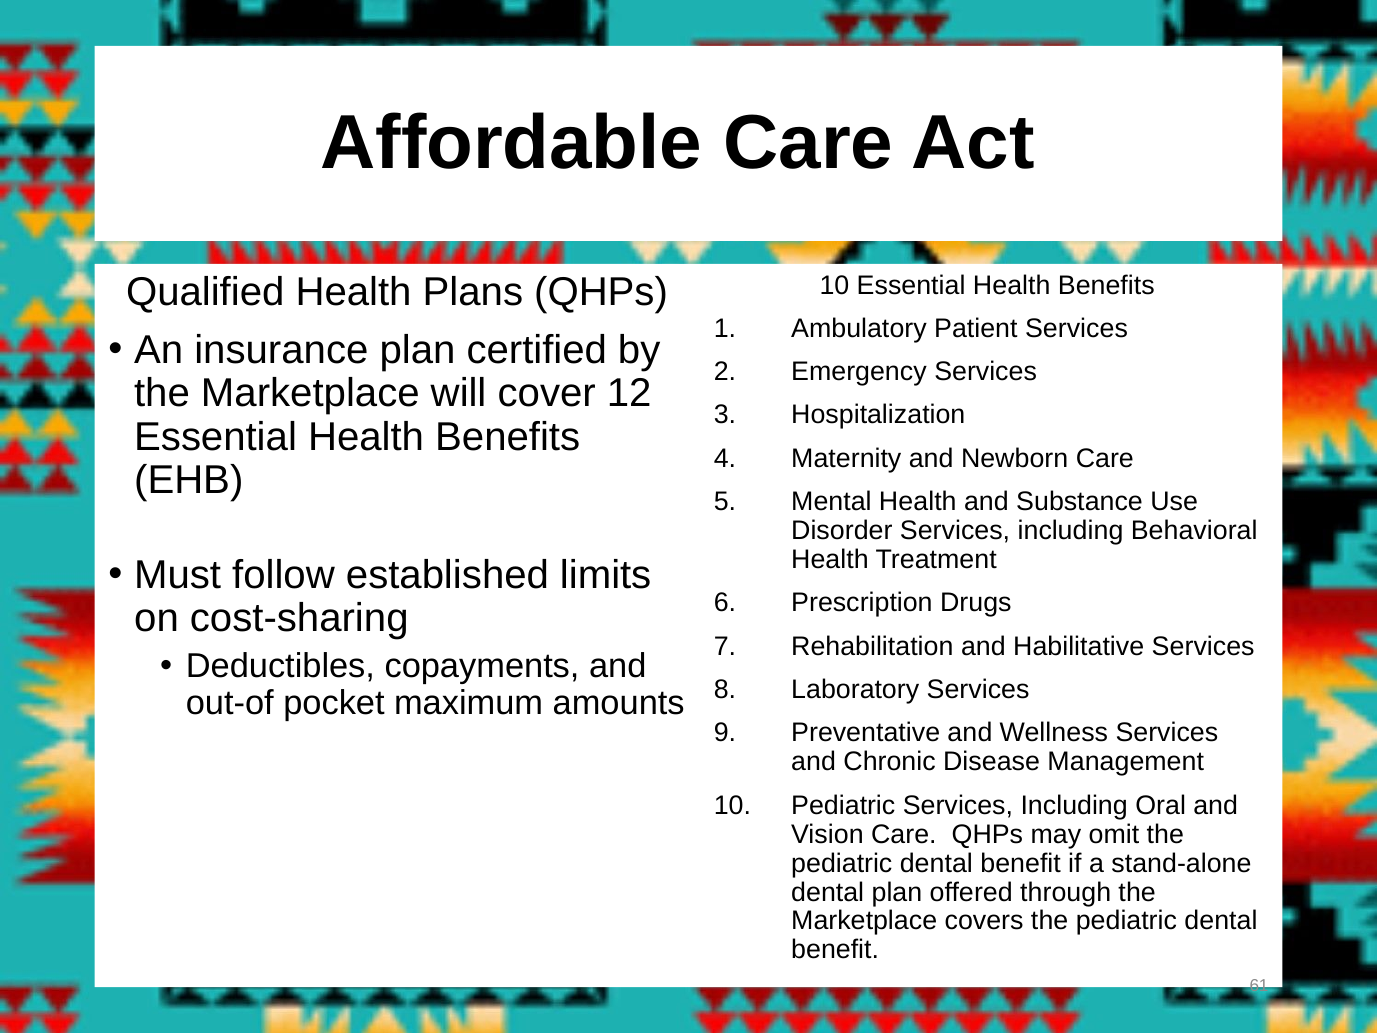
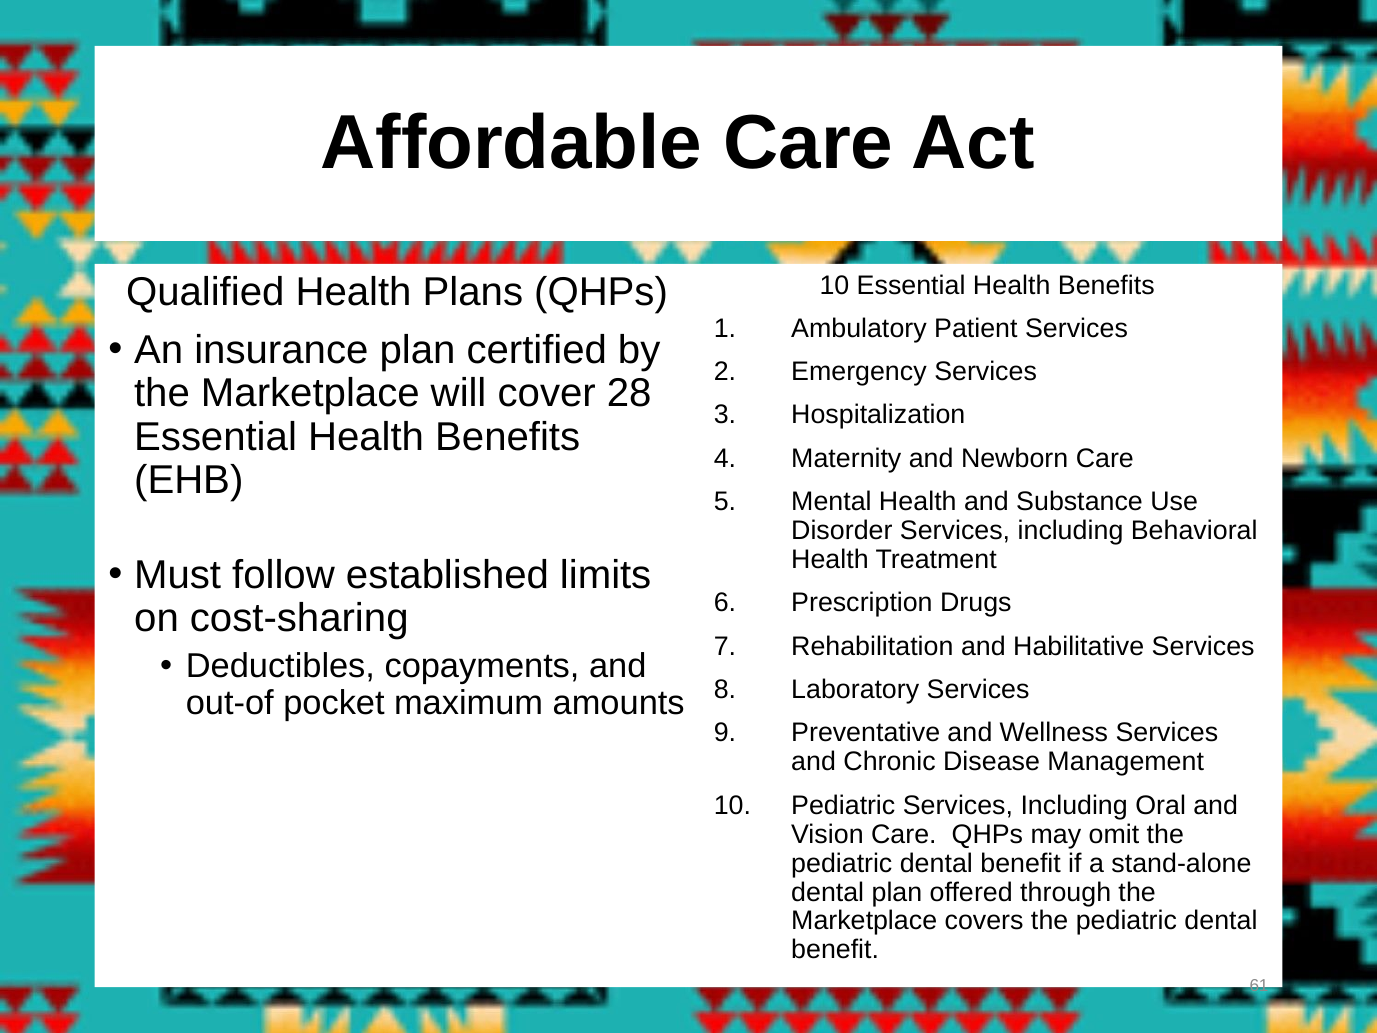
12: 12 -> 28
